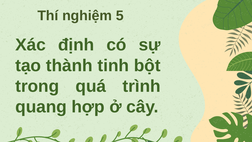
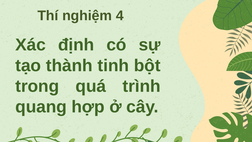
5: 5 -> 4
